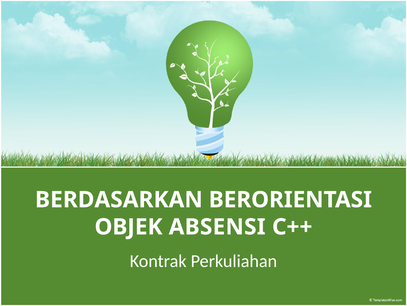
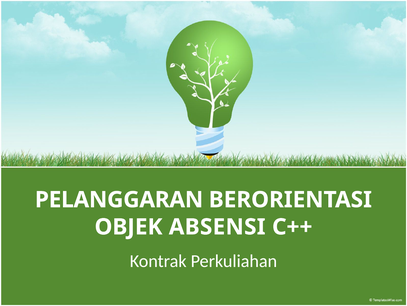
BERDASARKAN: BERDASARKAN -> PELANGGARAN
